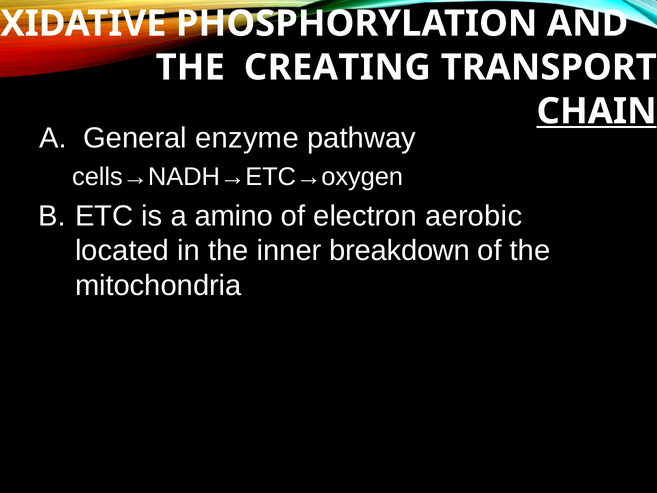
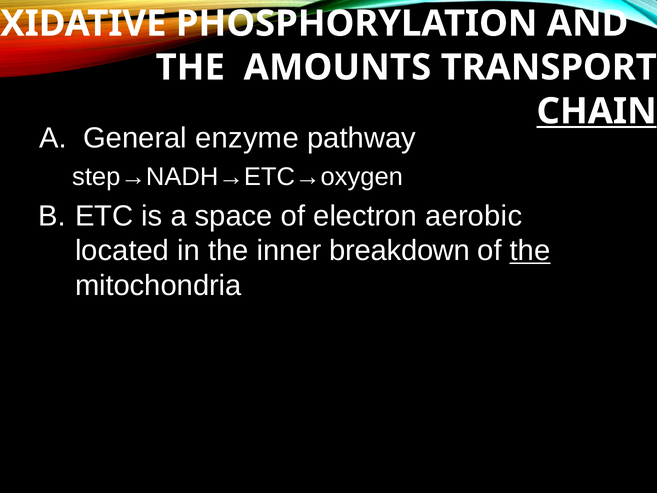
CREATING: CREATING -> AMOUNTS
cells→NADH→ETC→oxygen: cells→NADH→ETC→oxygen -> step→NADH→ETC→oxygen
amino: amino -> space
the at (530, 251) underline: none -> present
